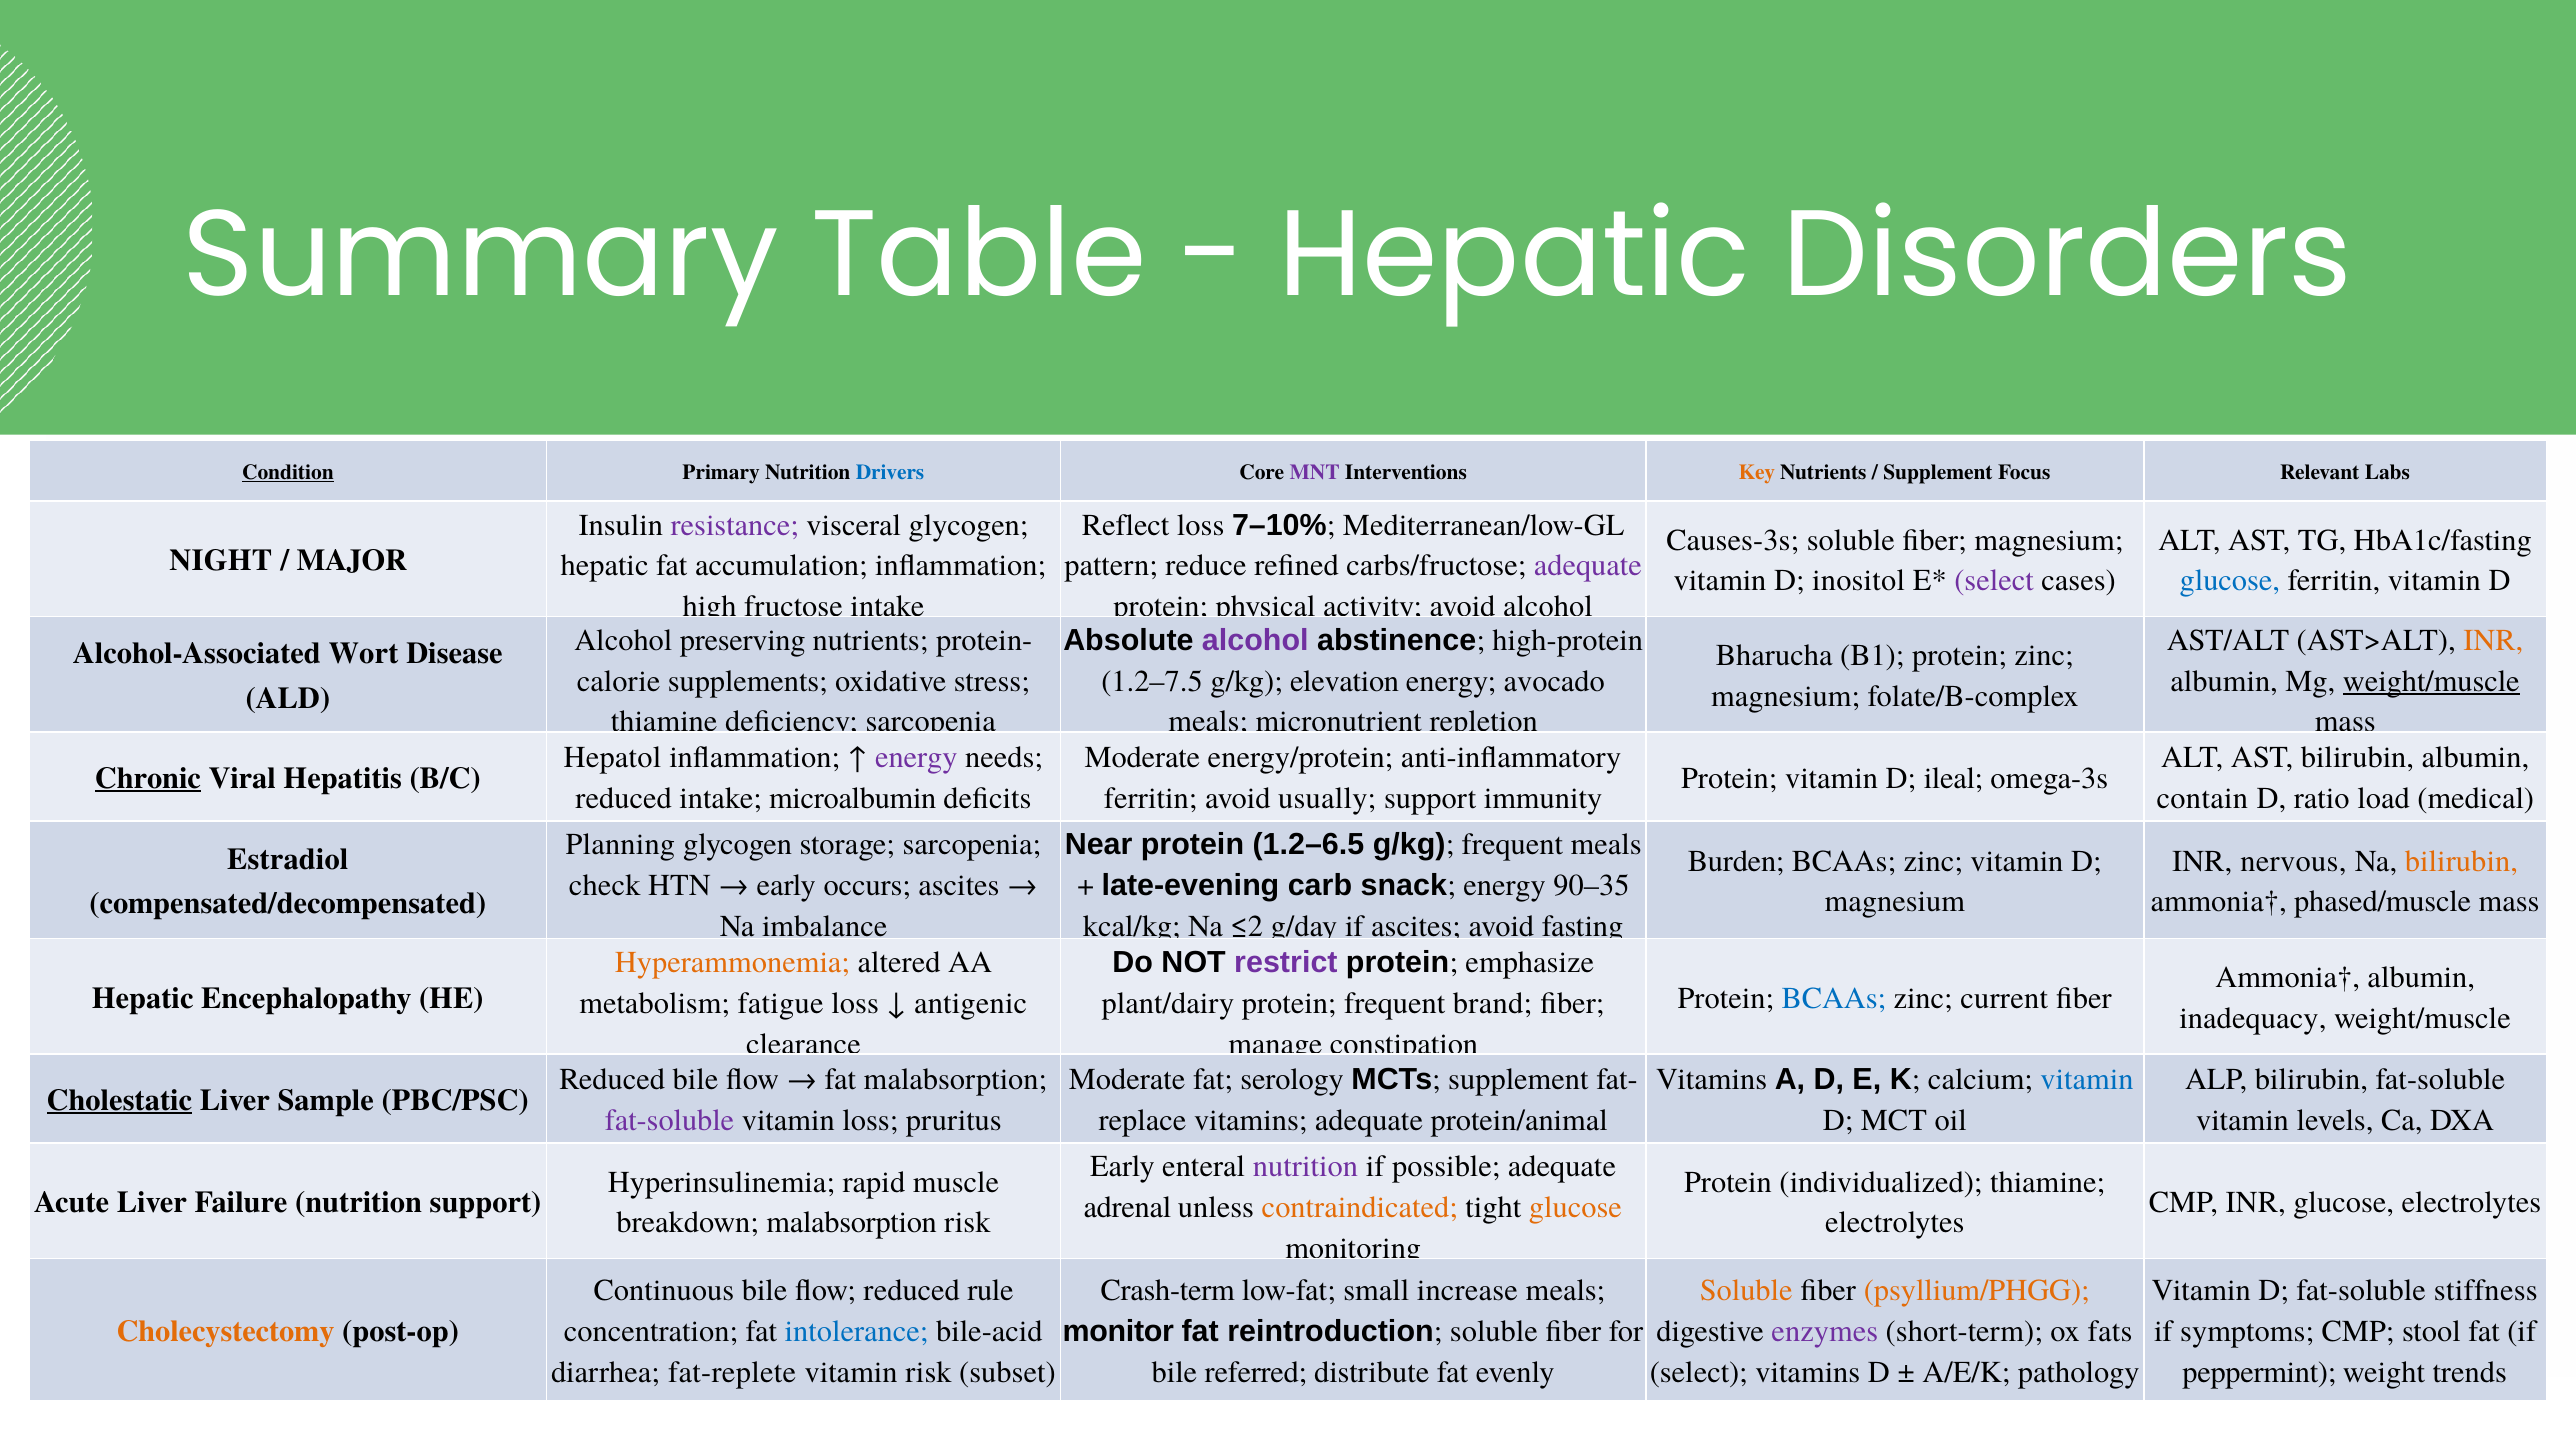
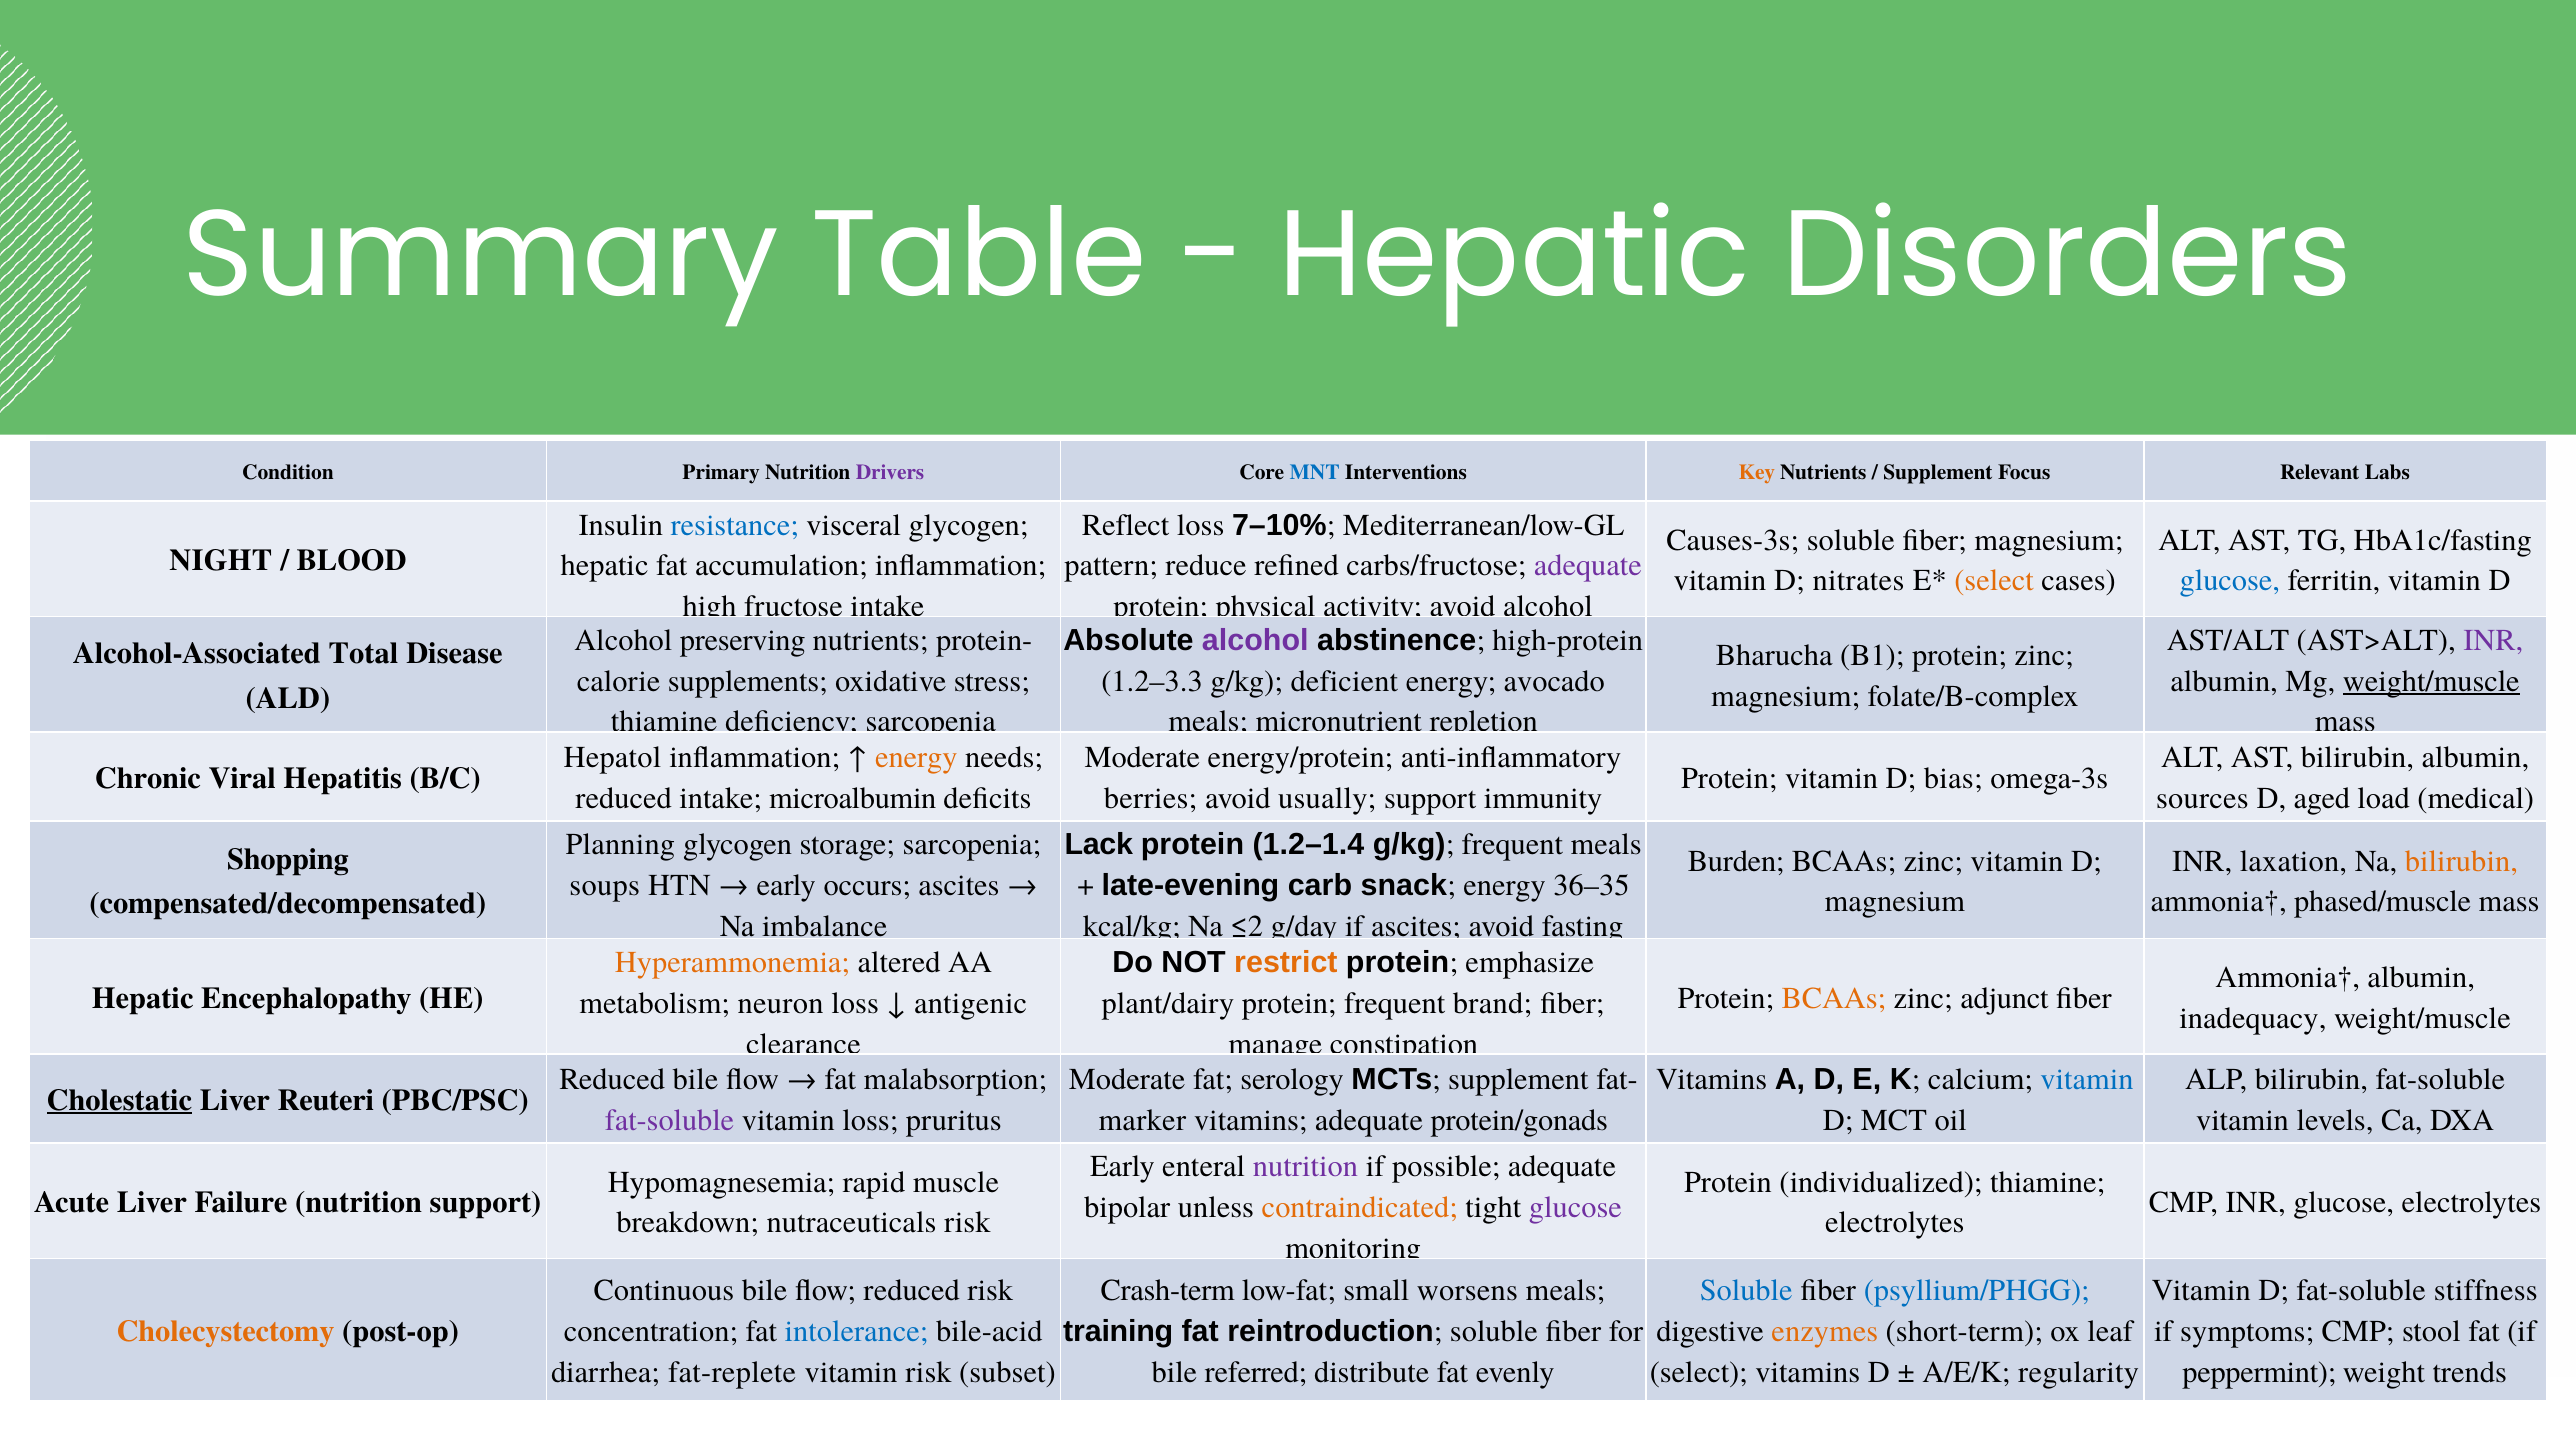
Condition underline: present -> none
Drivers colour: blue -> purple
MNT colour: purple -> blue
resistance colour: purple -> blue
MAJOR: MAJOR -> BLOOD
inositol: inositol -> nitrates
select at (1994, 581) colour: purple -> orange
INR at (2493, 640) colour: orange -> purple
Wort: Wort -> Total
1.2–7.5: 1.2–7.5 -> 1.2–3.3
elevation: elevation -> deficient
energy at (916, 758) colour: purple -> orange
ileal: ileal -> bias
Chronic underline: present -> none
ferritin at (1151, 799): ferritin -> berries
contain: contain -> sources
ratio: ratio -> aged
Near: Near -> Lack
1.2–6.5: 1.2–6.5 -> 1.2–1.4
Estradiol: Estradiol -> Shopping
nervous: nervous -> laxation
check: check -> soups
90–35: 90–35 -> 36–35
restrict colour: purple -> orange
BCAAs at (1834, 998) colour: blue -> orange
current: current -> adjunct
fatigue: fatigue -> neuron
Sample: Sample -> Reuteri
replace: replace -> marker
protein/animal: protein/animal -> protein/gonads
Hyperinsulinemia: Hyperinsulinemia -> Hypomagnesemia
adrenal: adrenal -> bipolar
glucose at (1575, 1208) colour: orange -> purple
breakdown malabsorption: malabsorption -> nutraceuticals
reduced rule: rule -> risk
increase: increase -> worsens
Soluble at (1746, 1291) colour: orange -> blue
psyllium/PHGG colour: orange -> blue
monitor: monitor -> training
enzymes colour: purple -> orange
fats: fats -> leaf
pathology: pathology -> regularity
